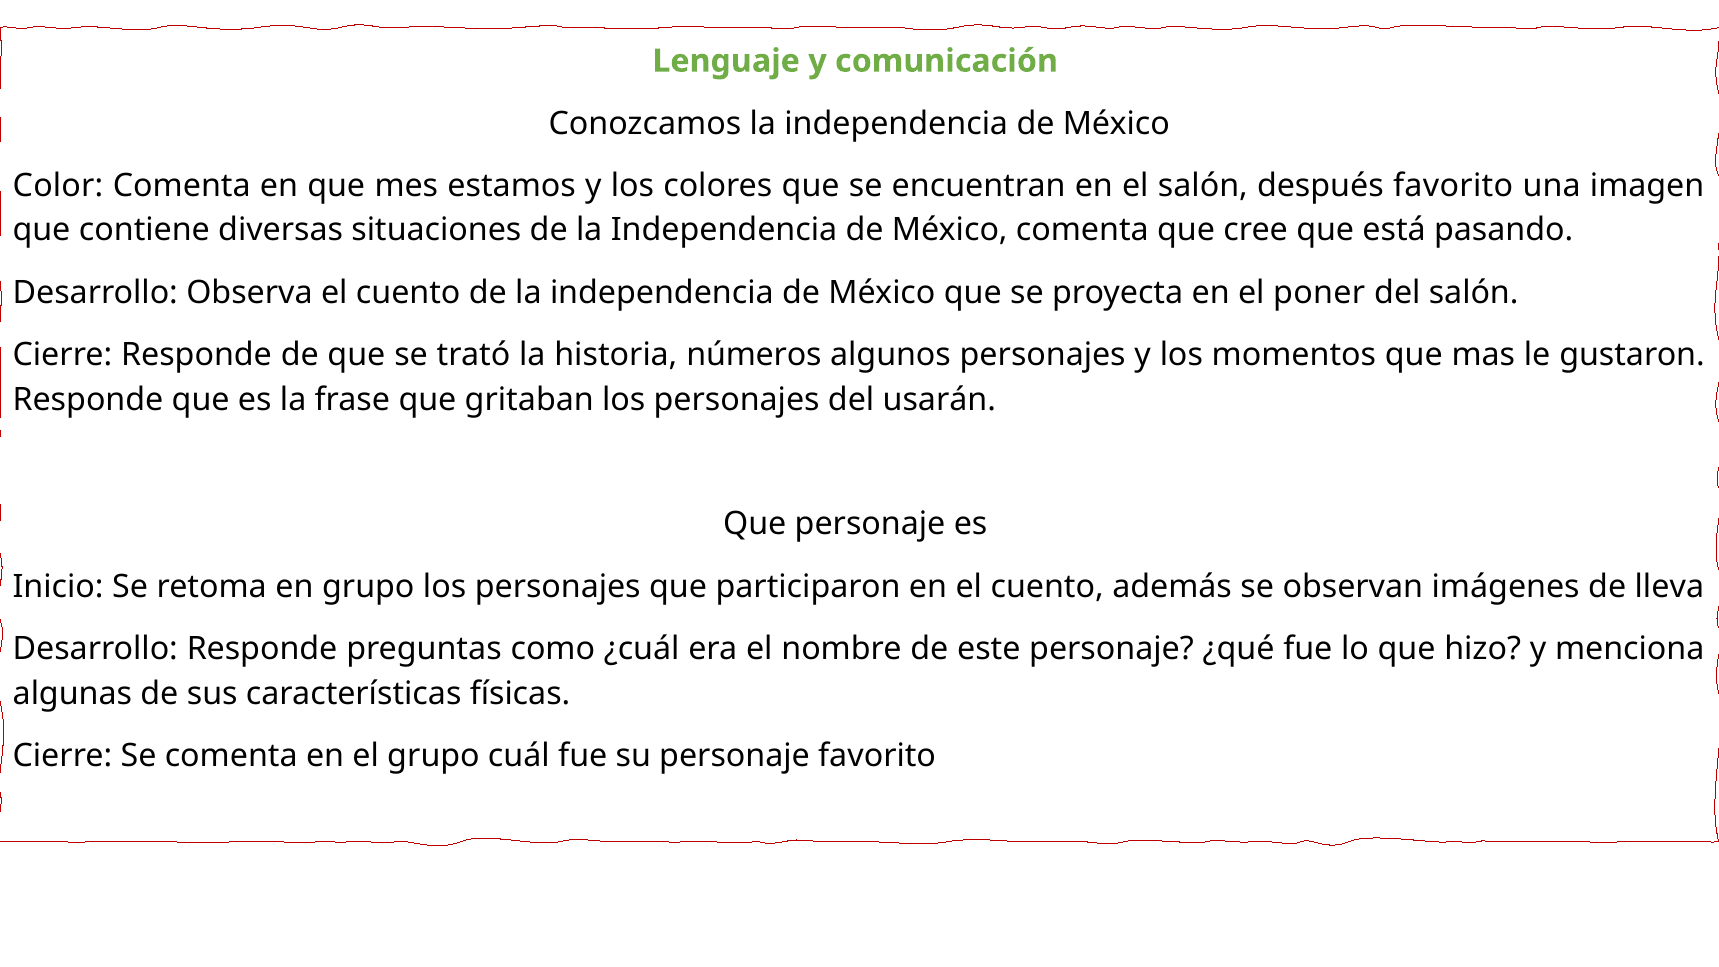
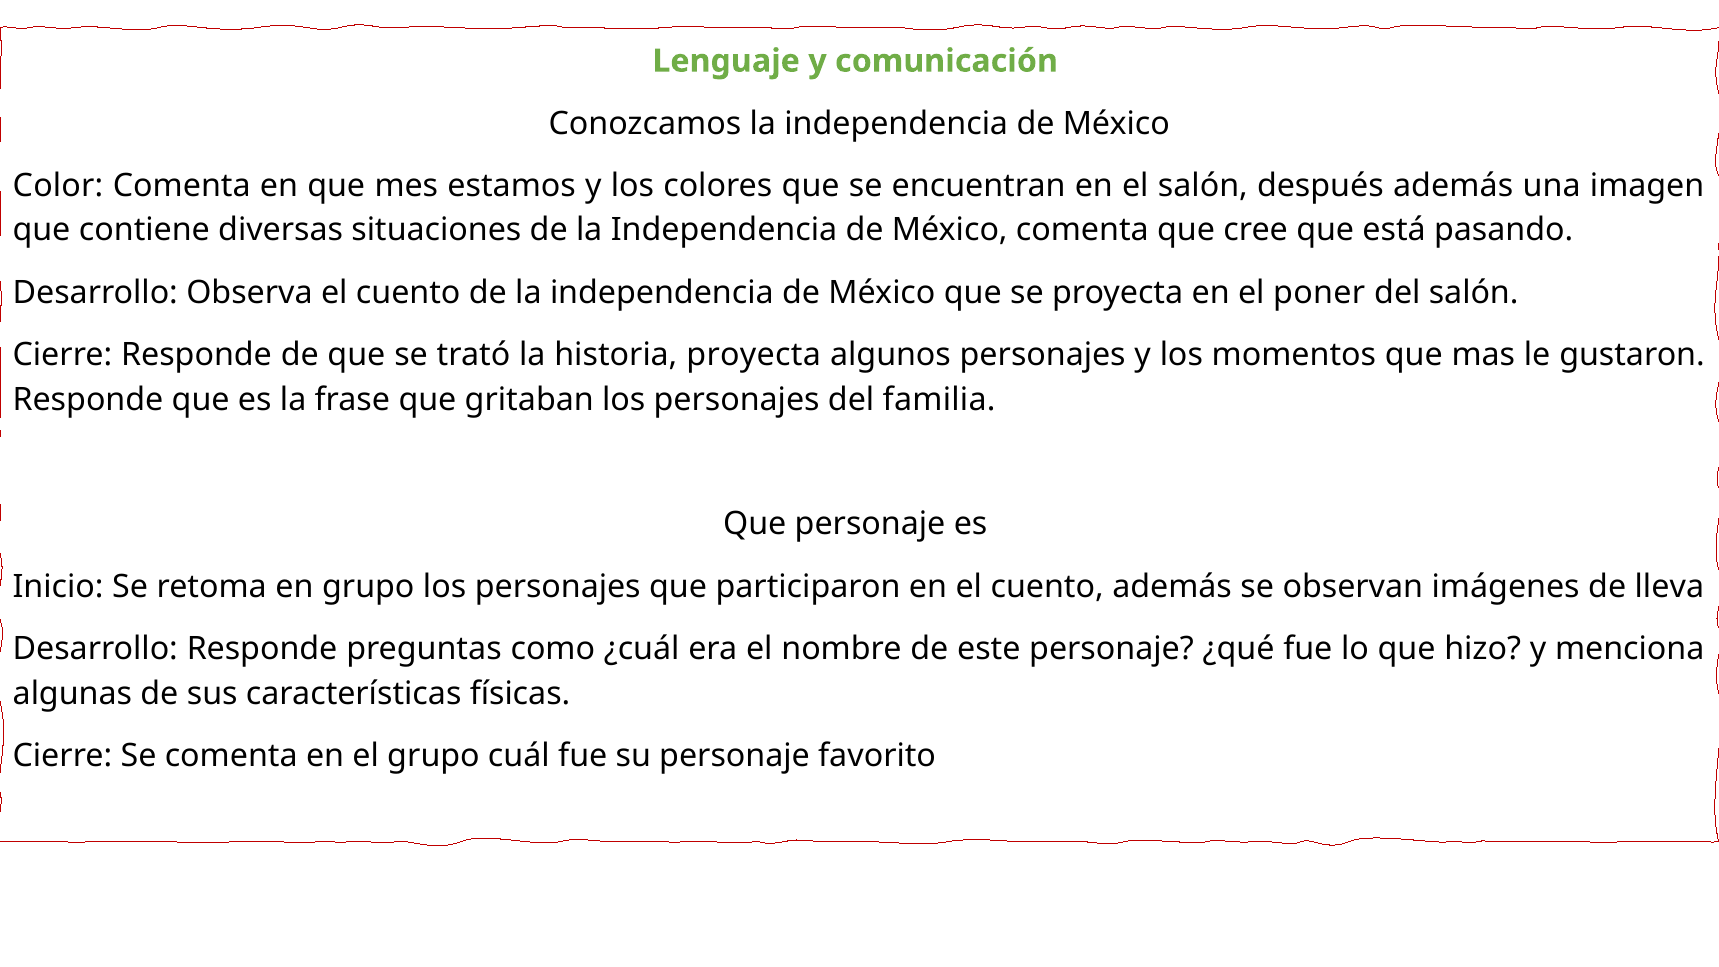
después favorito: favorito -> además
historia números: números -> proyecta
usarán: usarán -> familia
